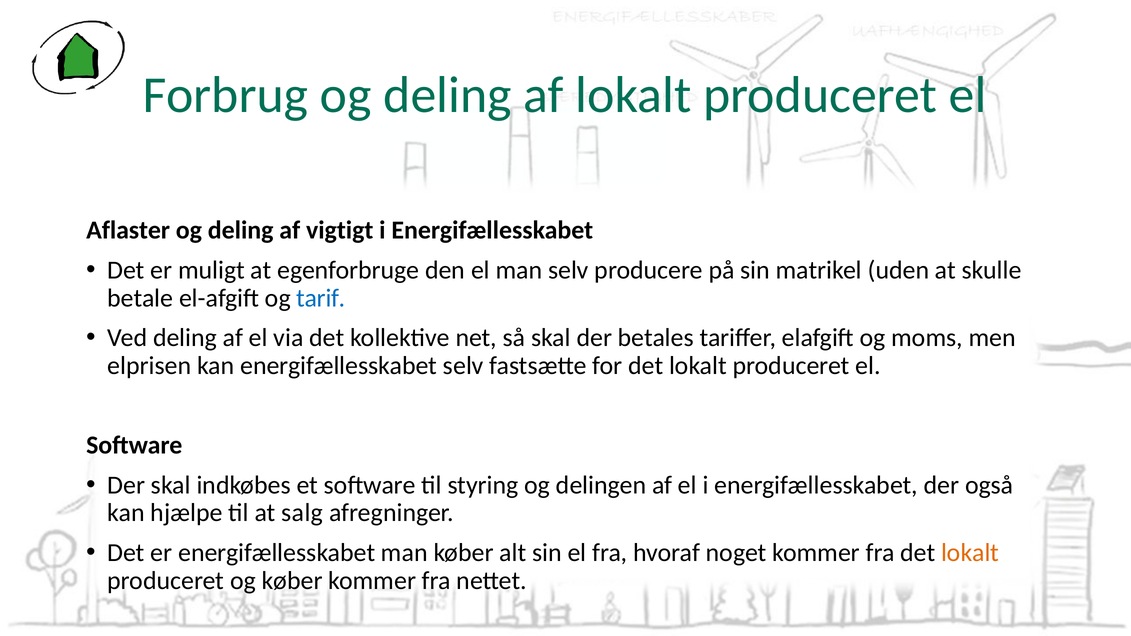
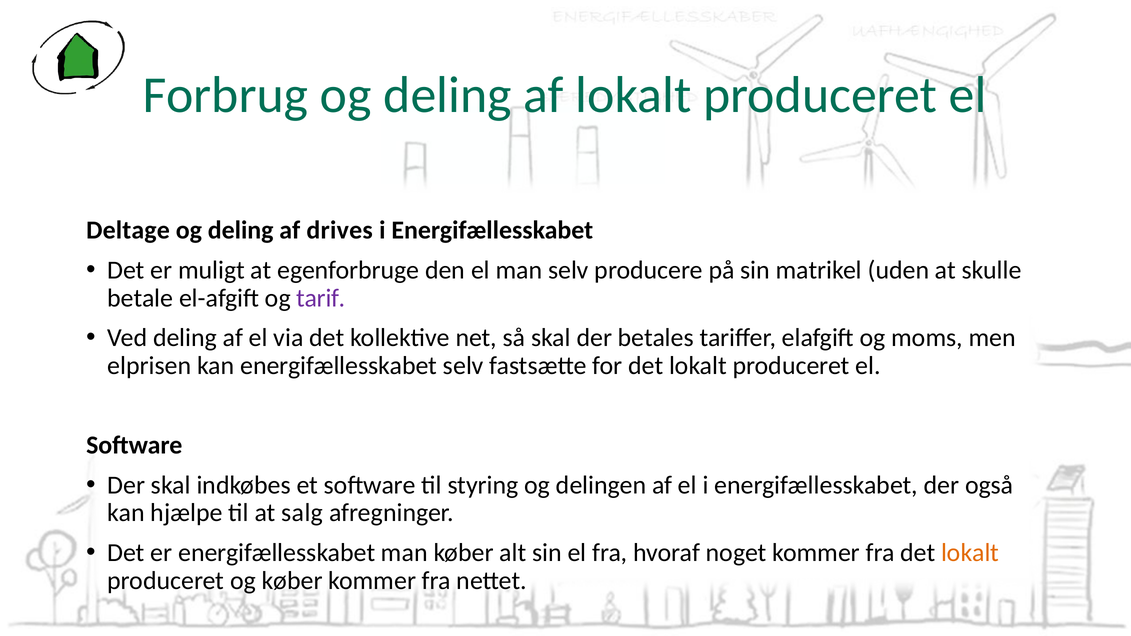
Aflaster: Aflaster -> Deltage
vigtigt: vigtigt -> drives
tarif colour: blue -> purple
